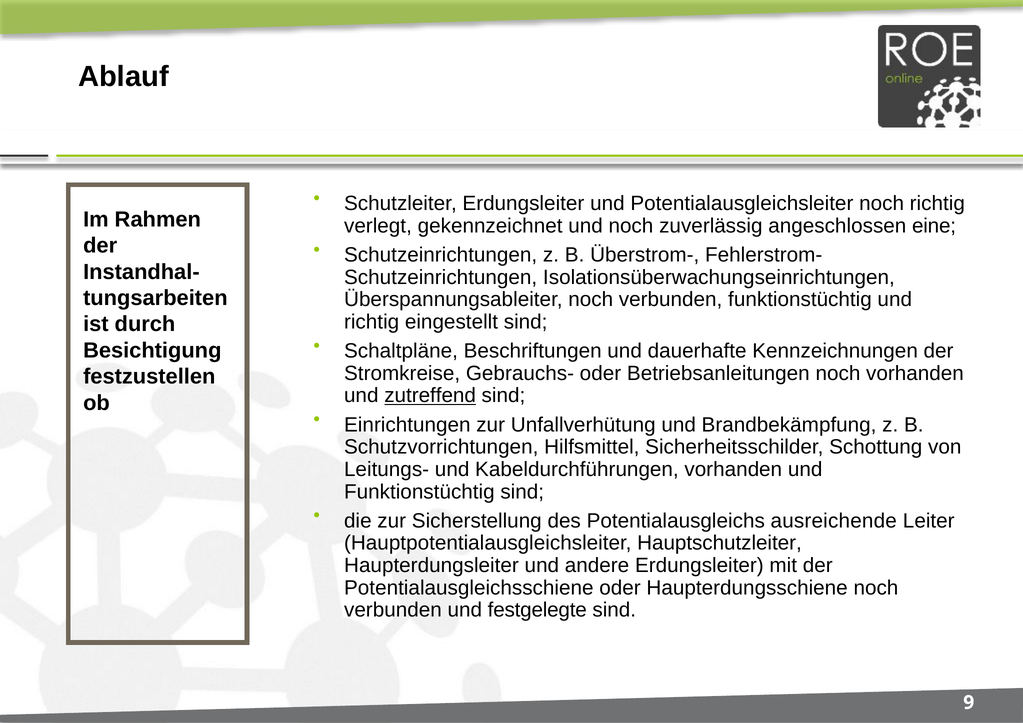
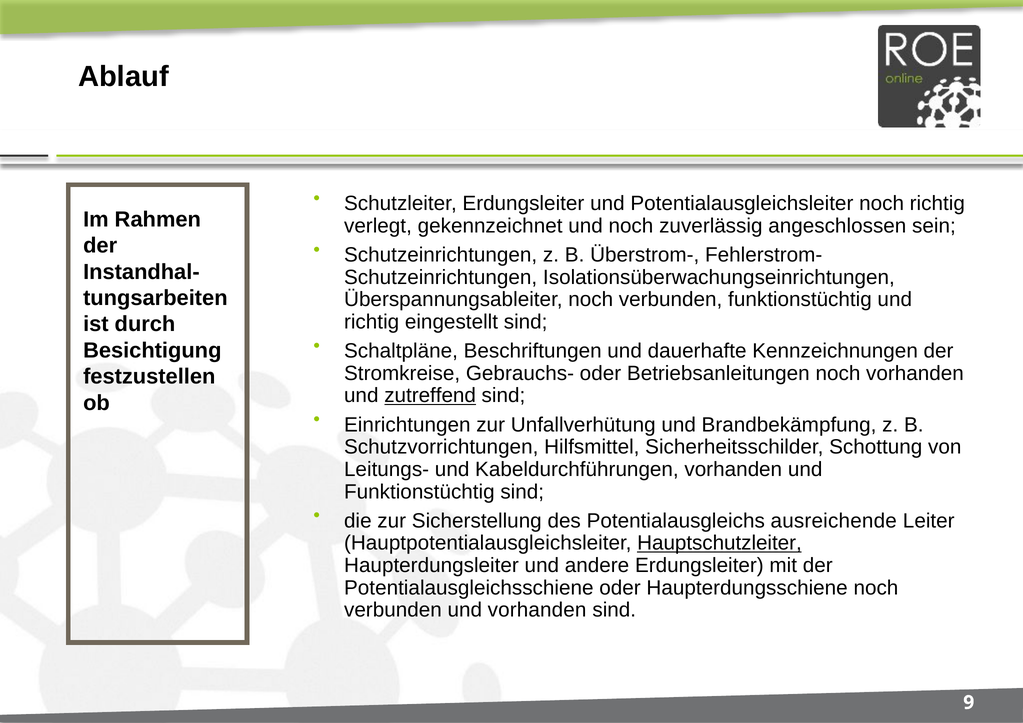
eine: eine -> sein
Hauptschutzleiter underline: none -> present
und festgelegte: festgelegte -> vorhanden
